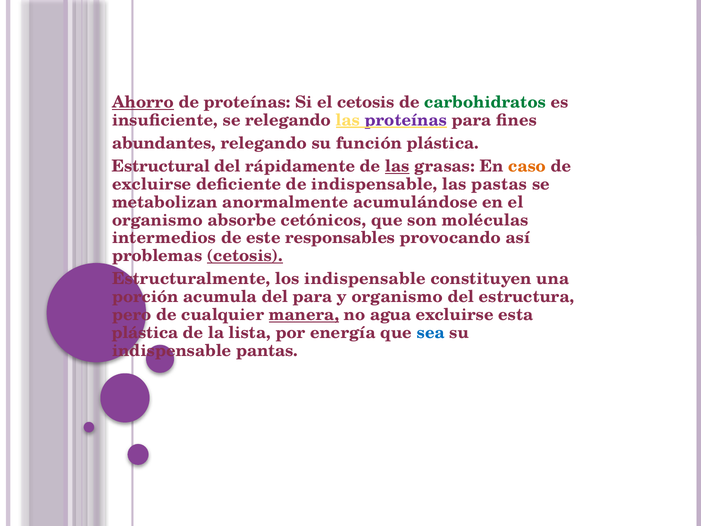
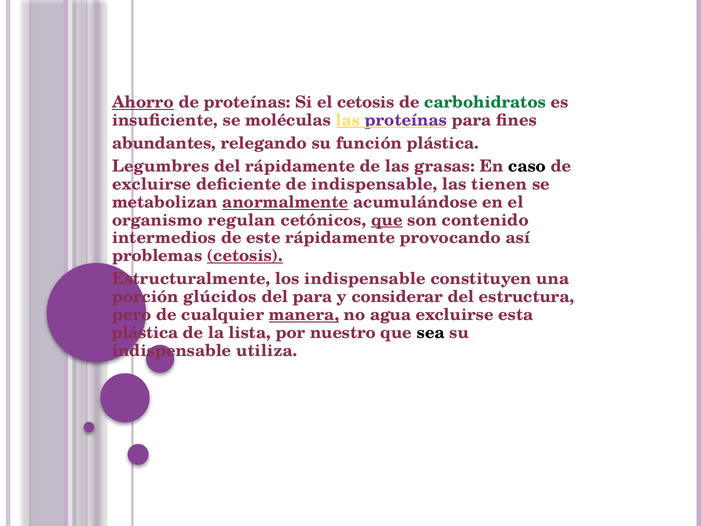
se relegando: relegando -> moléculas
Estructural: Estructural -> Legumbres
las at (397, 166) underline: present -> none
caso colour: orange -> black
pastas: pastas -> tienen
anormalmente underline: none -> present
absorbe: absorbe -> regulan
que at (387, 220) underline: none -> present
moléculas: moléculas -> contenido
este responsables: responsables -> rápidamente
acumula: acumula -> glúcidos
y organismo: organismo -> considerar
energía: energía -> nuestro
sea colour: blue -> black
pantas: pantas -> utiliza
